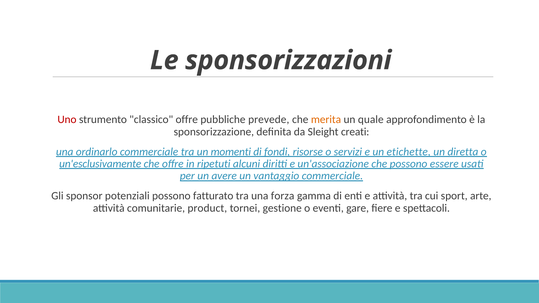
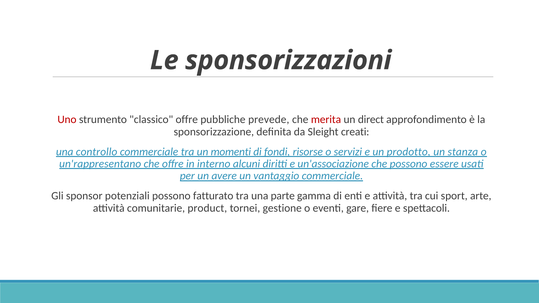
merita colour: orange -> red
quale: quale -> direct
ordinarlo: ordinarlo -> controllo
etichette: etichette -> prodotto
diretta: diretta -> stanza
un'esclusivamente: un'esclusivamente -> un'rappresentano
ripetuti: ripetuti -> interno
forza: forza -> parte
